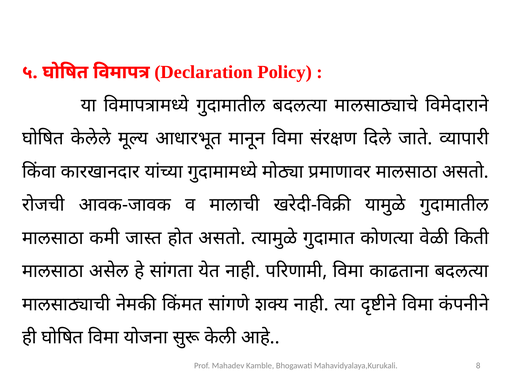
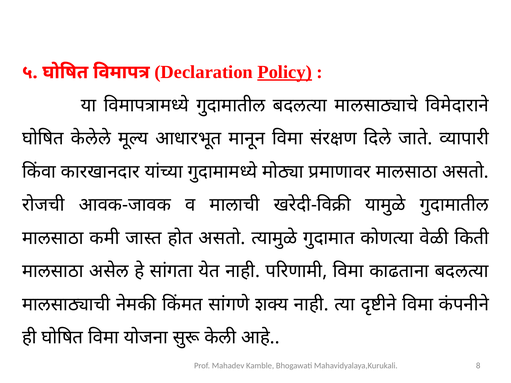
Policy underline: none -> present
